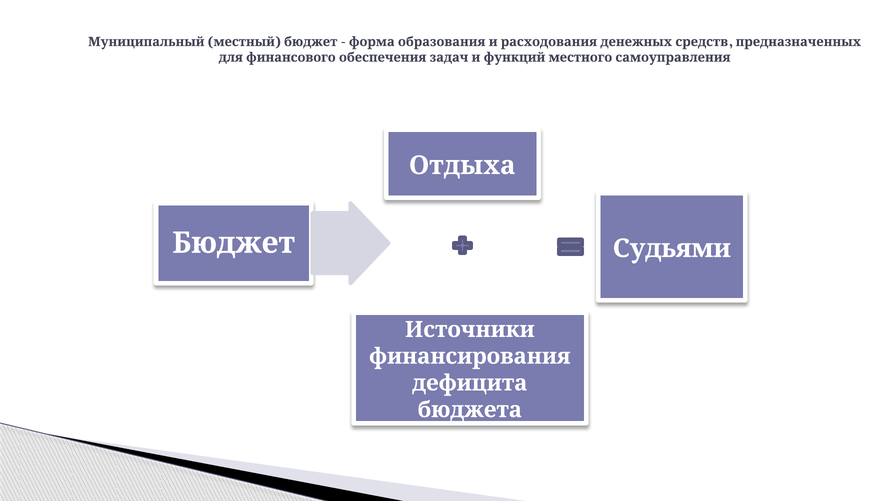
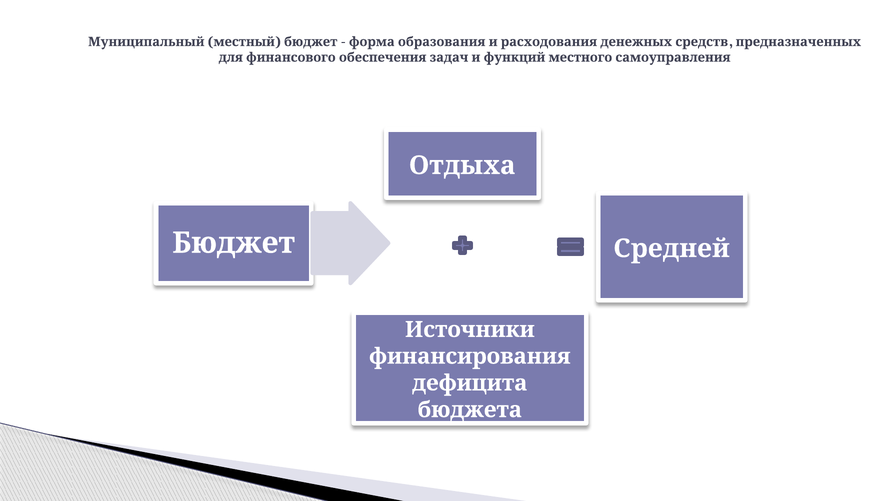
Судьями: Судьями -> Средней
